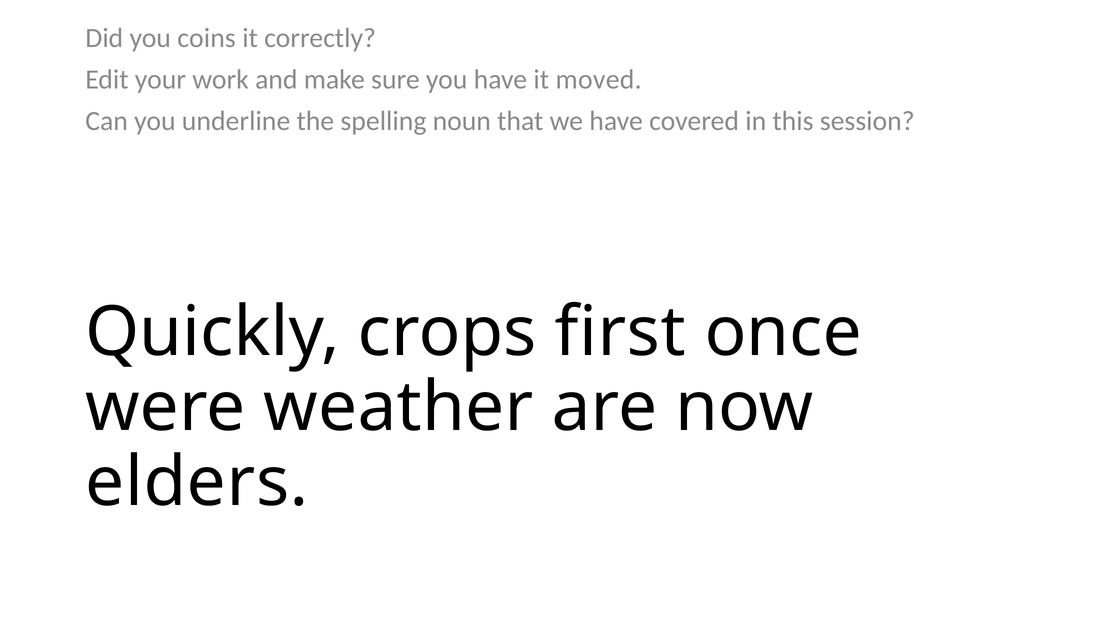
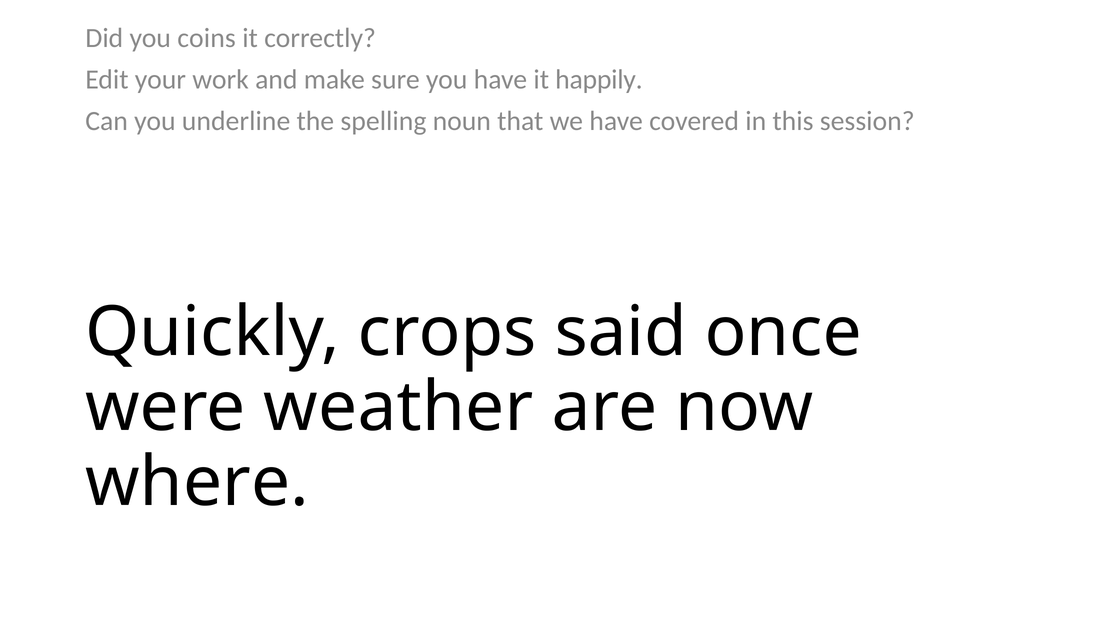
moved: moved -> happily
first: first -> said
elders: elders -> where
